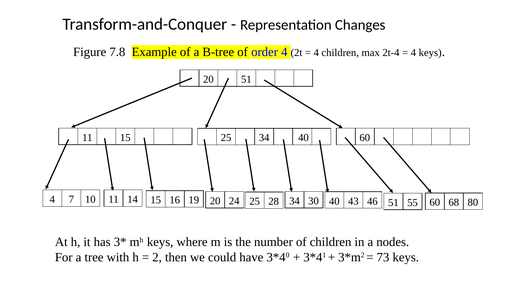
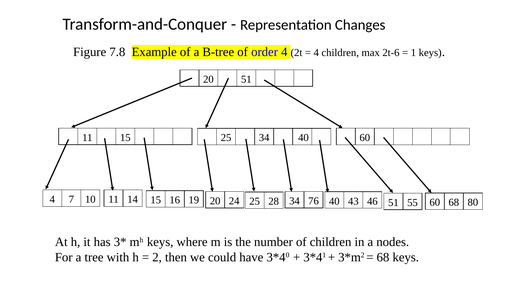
2t-4: 2t-4 -> 2t-6
4 at (413, 53): 4 -> 1
30: 30 -> 76
73 at (383, 257): 73 -> 68
